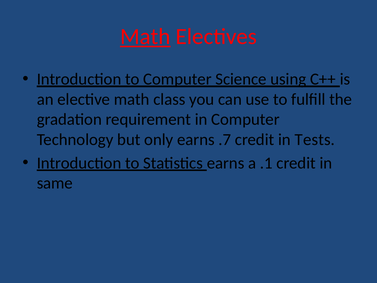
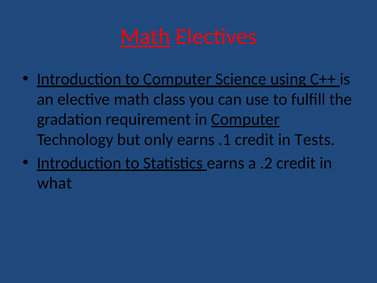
Computer at (245, 119) underline: none -> present
.7: .7 -> .1
.1: .1 -> .2
same: same -> what
